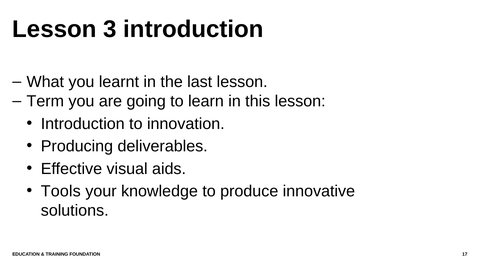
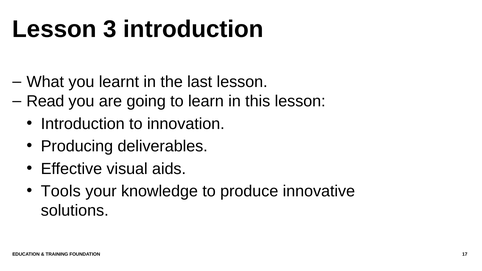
Term: Term -> Read
